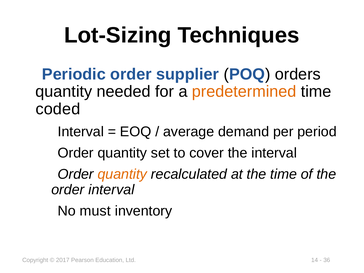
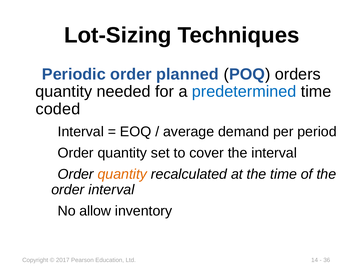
supplier: supplier -> planned
predetermined colour: orange -> blue
must: must -> allow
